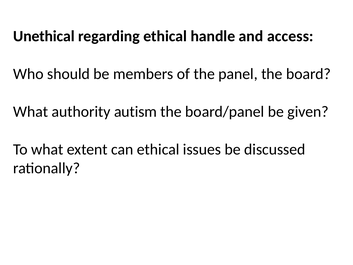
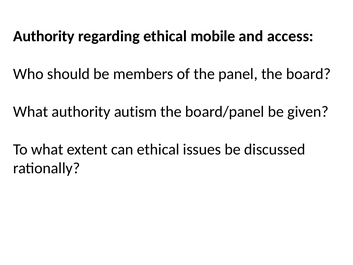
Unethical at (44, 36): Unethical -> Authority
handle: handle -> mobile
